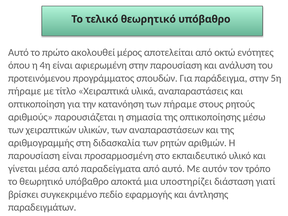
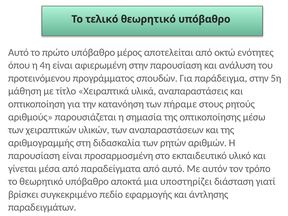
πρώτο ακολουθεί: ακολουθεί -> υπόβαθρο
πήραμε at (25, 91): πήραμε -> μάθηση
